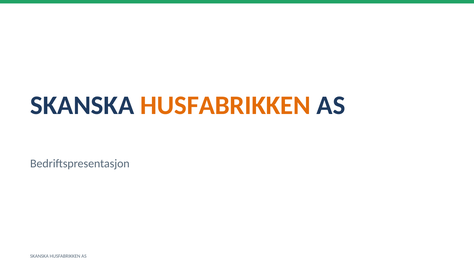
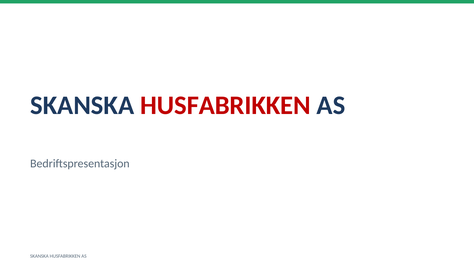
HUSFABRIKKEN at (225, 105) colour: orange -> red
